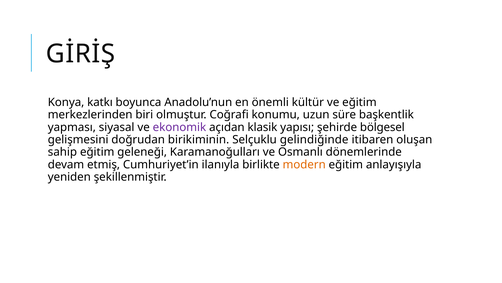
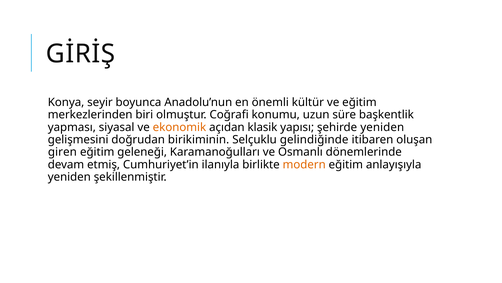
katkı: katkı -> seyir
ekonomik colour: purple -> orange
şehirde bölgesel: bölgesel -> yeniden
sahip: sahip -> giren
